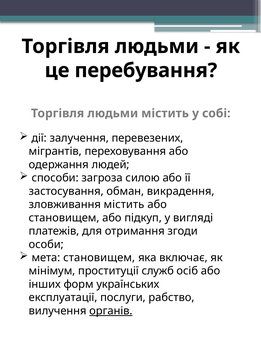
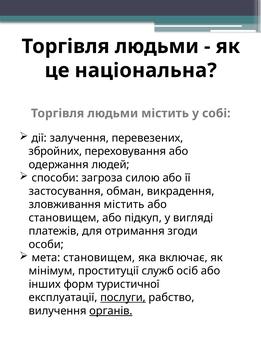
перебування: перебування -> національна
мігрантів: мігрантів -> збройних
українських: українських -> туристичної
послуги underline: none -> present
